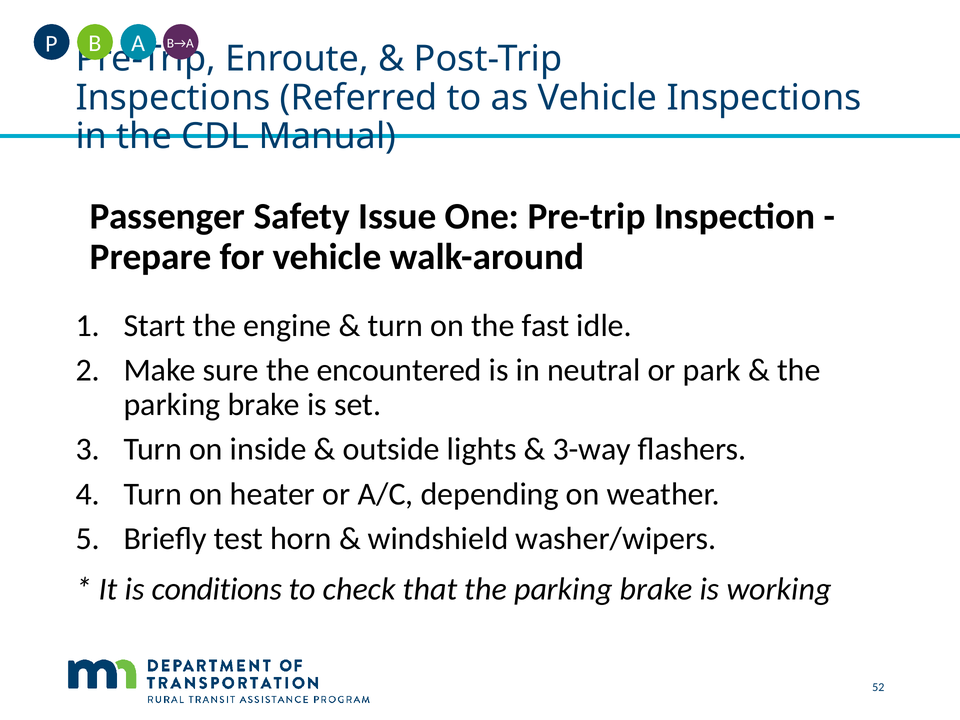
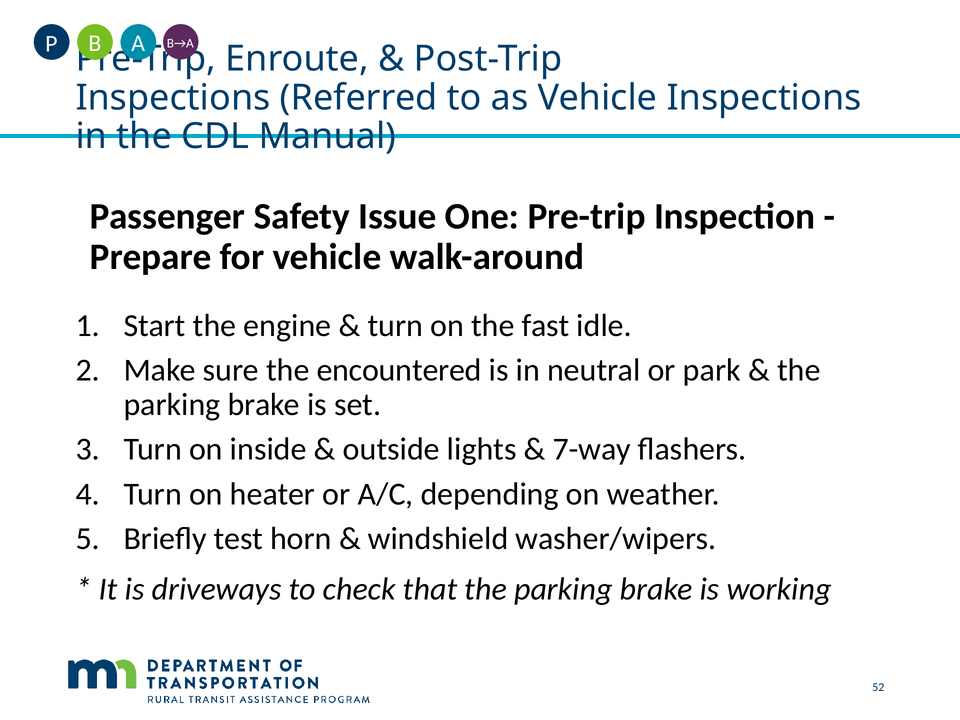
3-way: 3-way -> 7-way
conditions: conditions -> driveways
